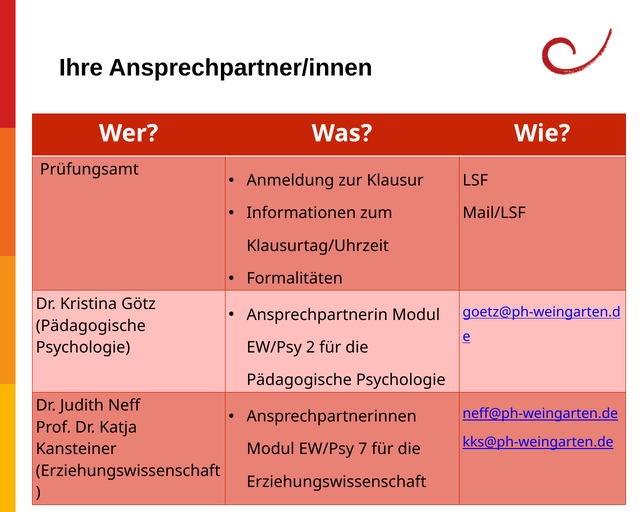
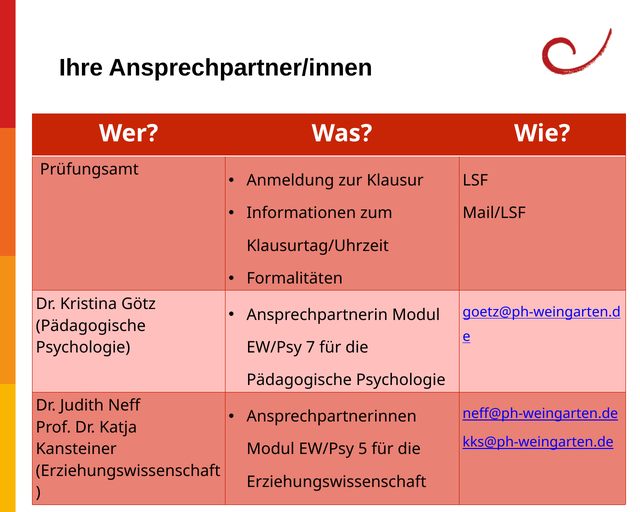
2: 2 -> 7
7: 7 -> 5
